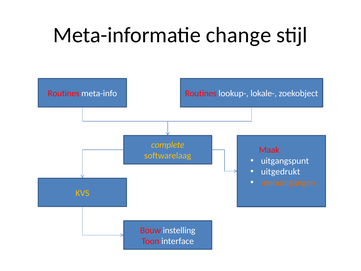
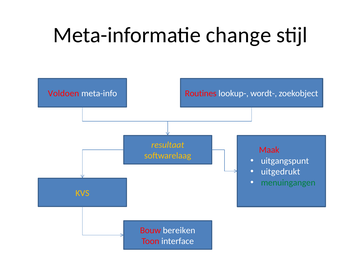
Routines at (64, 93): Routines -> Voldoen
lokale-: lokale- -> wordt-
complete: complete -> resultaat
menuingangen colour: orange -> green
instelling: instelling -> bereiken
